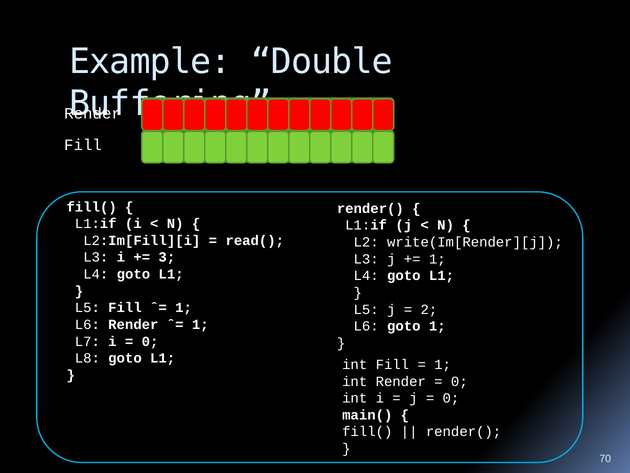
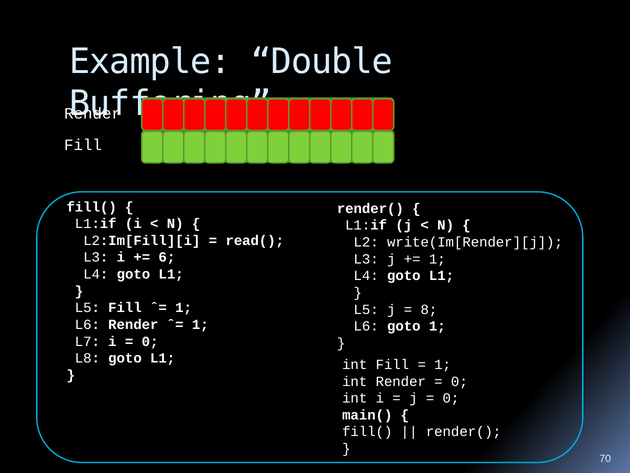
3: 3 -> 6
2: 2 -> 8
